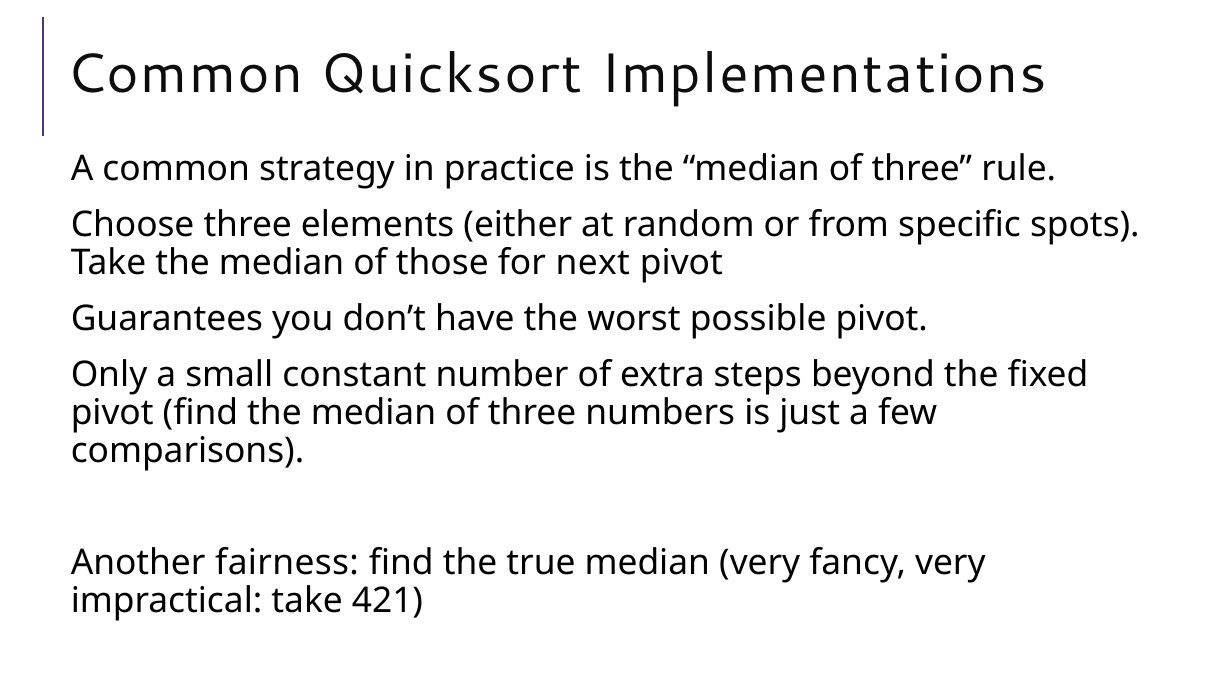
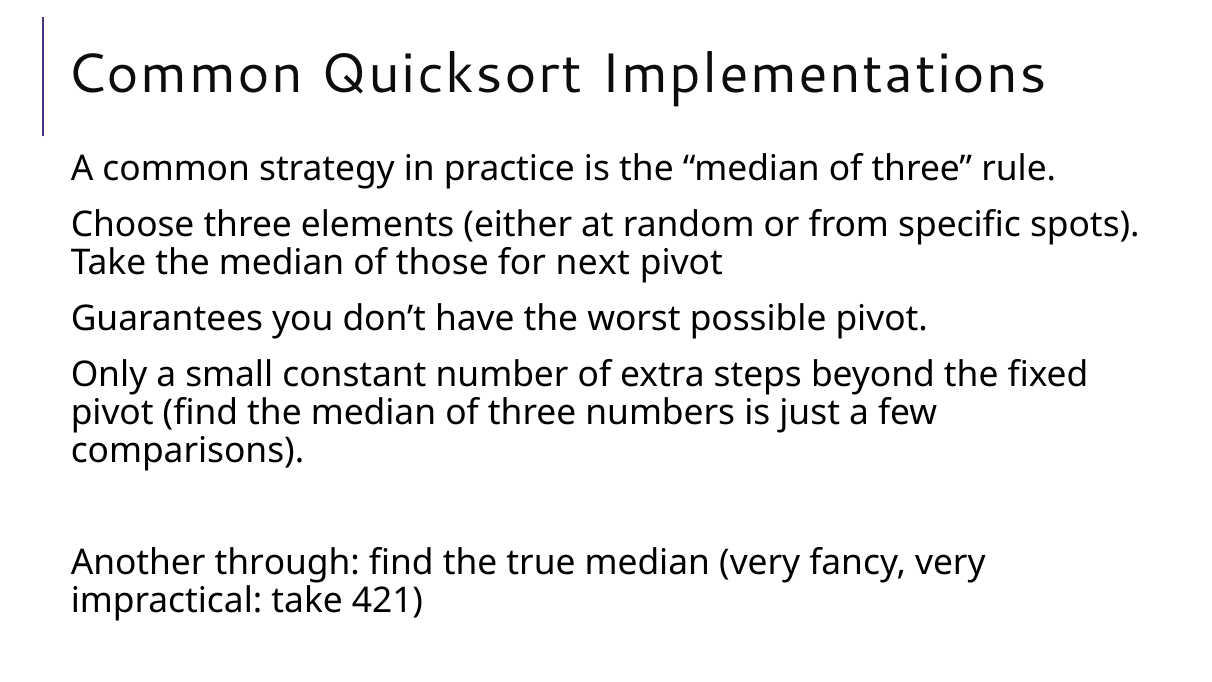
fairness: fairness -> through
